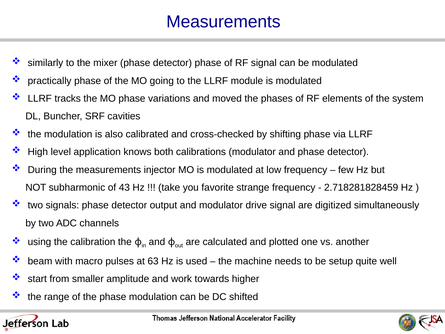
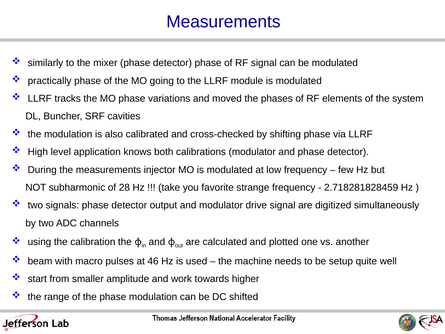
43: 43 -> 28
63: 63 -> 46
